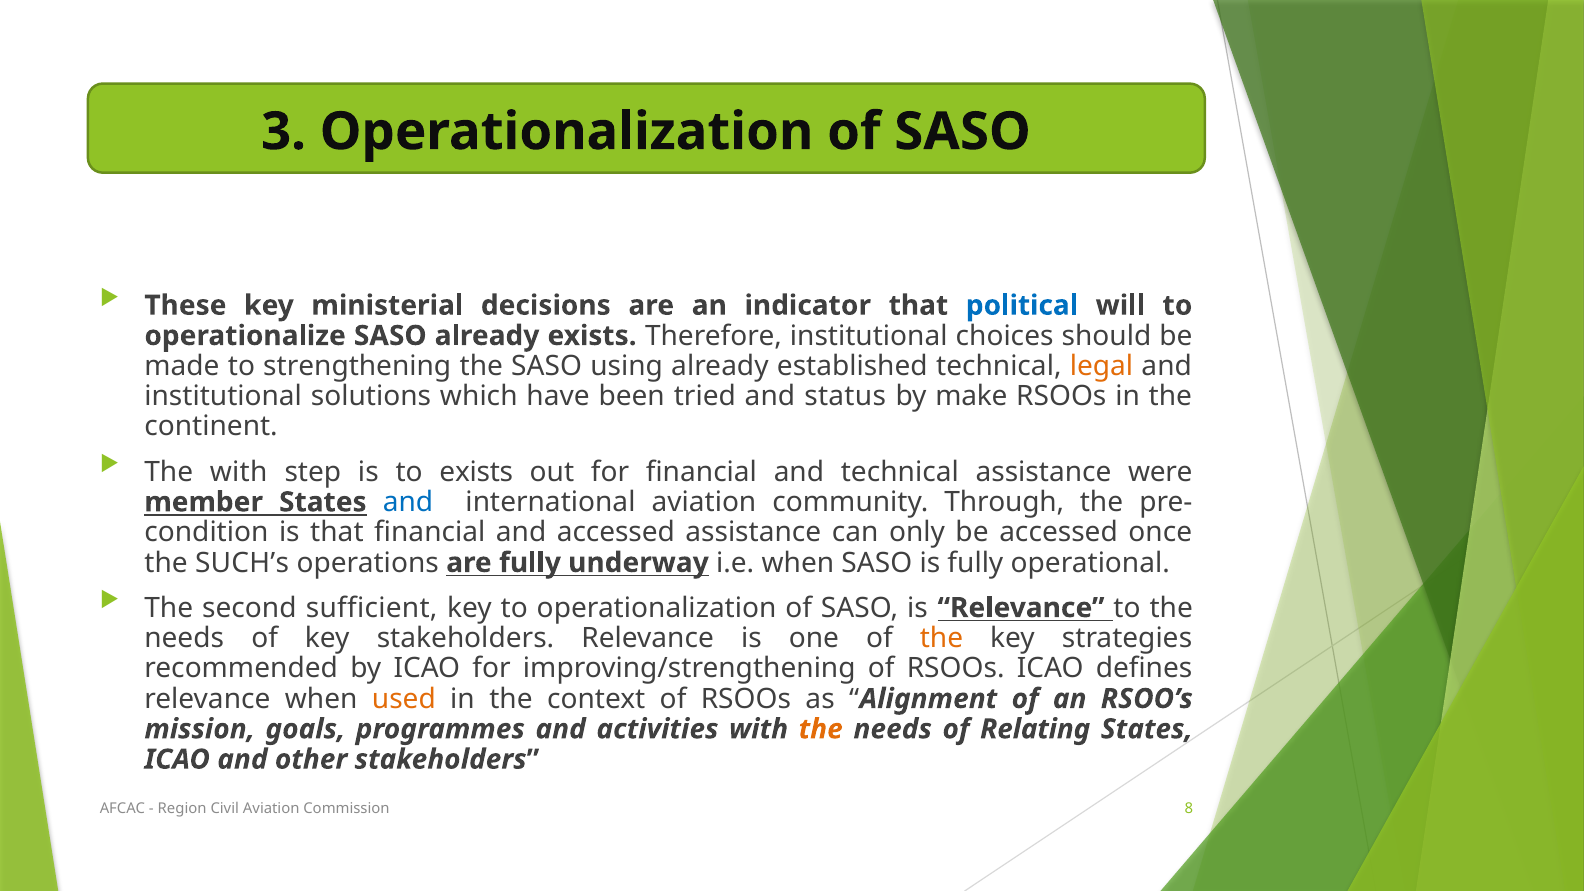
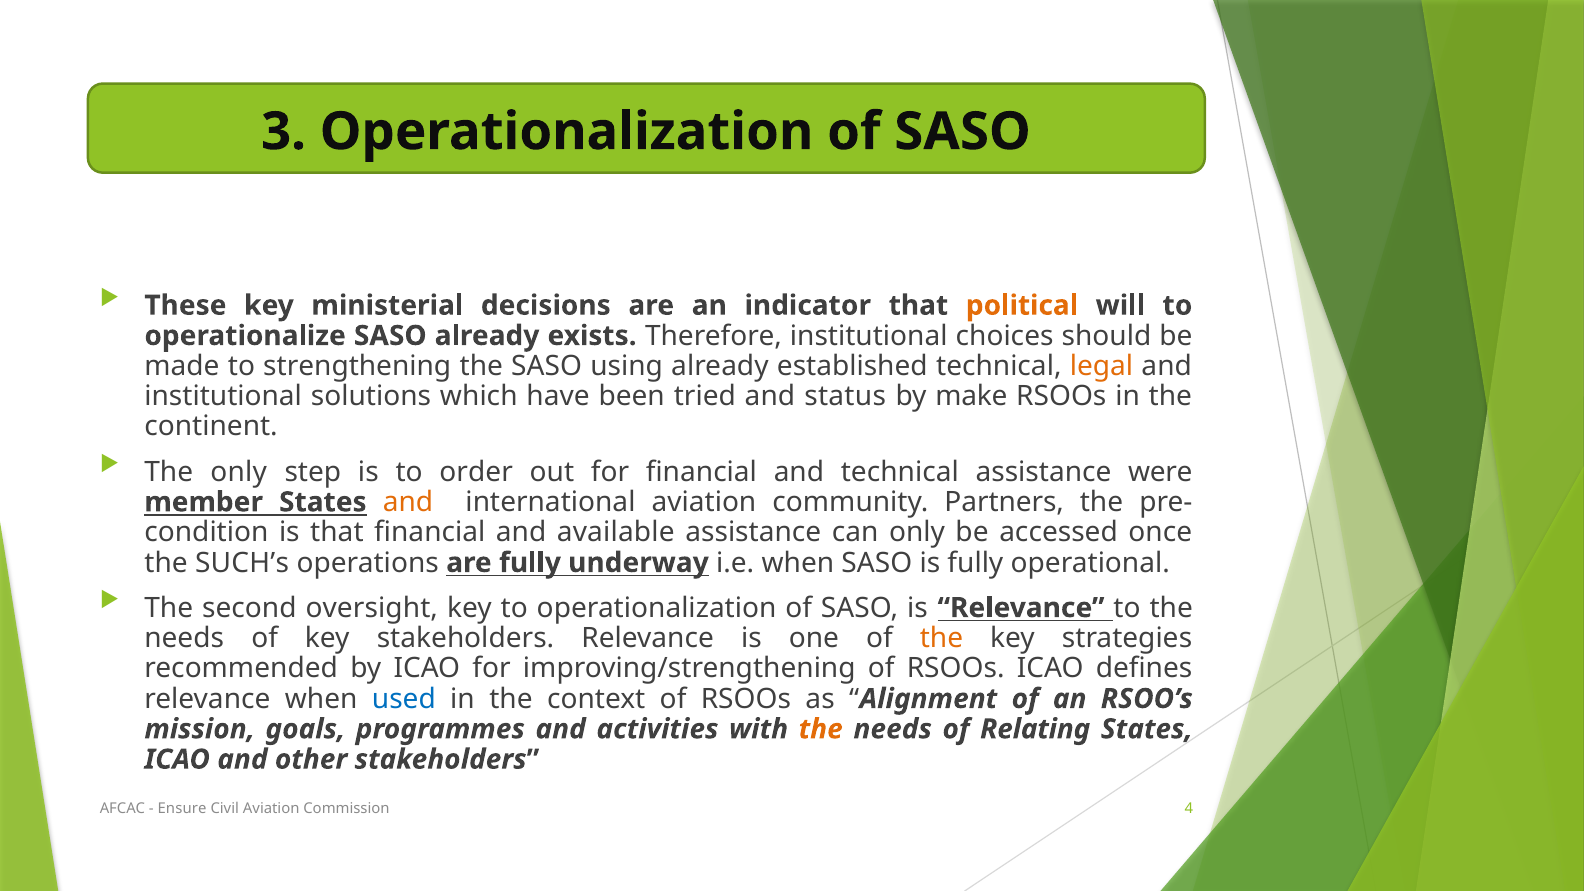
political colour: blue -> orange
The with: with -> only
to exists: exists -> order
and at (408, 502) colour: blue -> orange
Through: Through -> Partners
and accessed: accessed -> available
sufficient: sufficient -> oversight
used colour: orange -> blue
Region: Region -> Ensure
8: 8 -> 4
